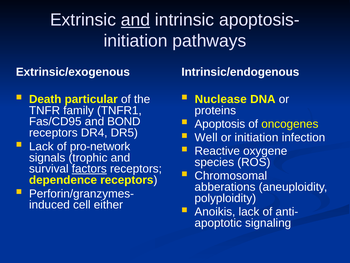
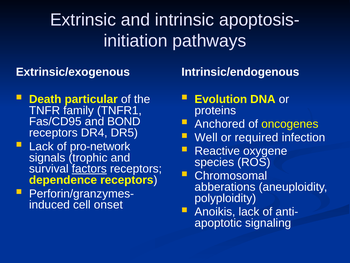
and at (136, 20) underline: present -> none
Nuclease: Nuclease -> Evolution
Apoptosis: Apoptosis -> Anchored
or initiation: initiation -> required
either: either -> onset
